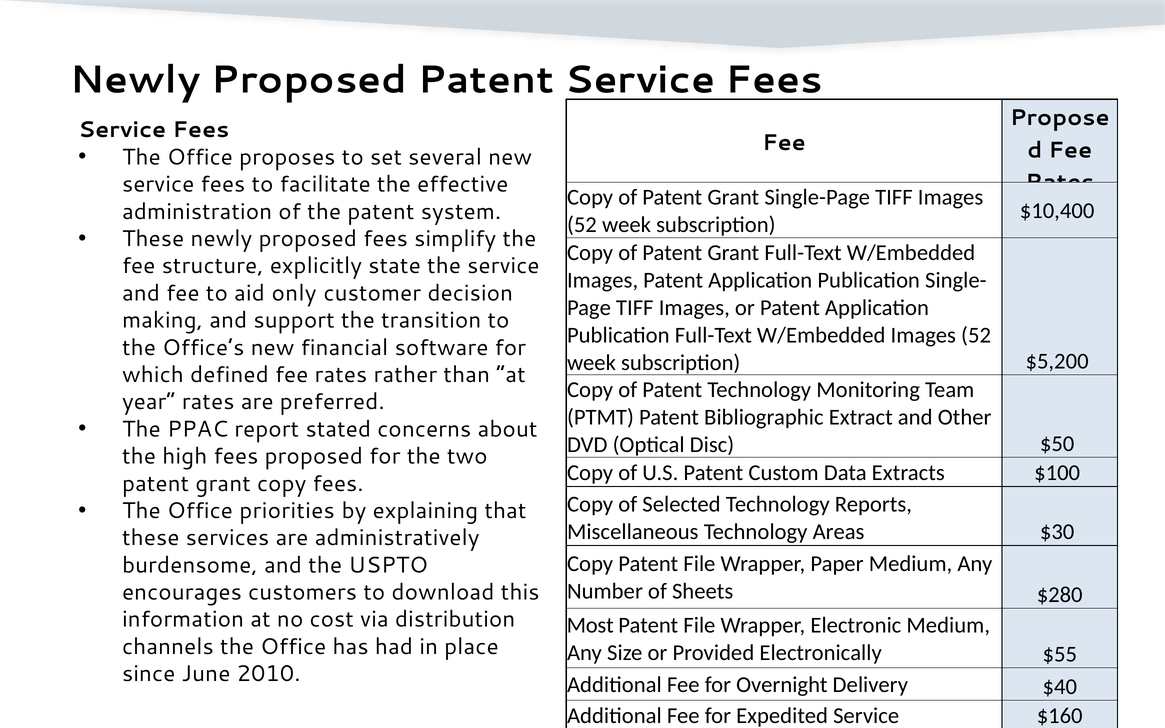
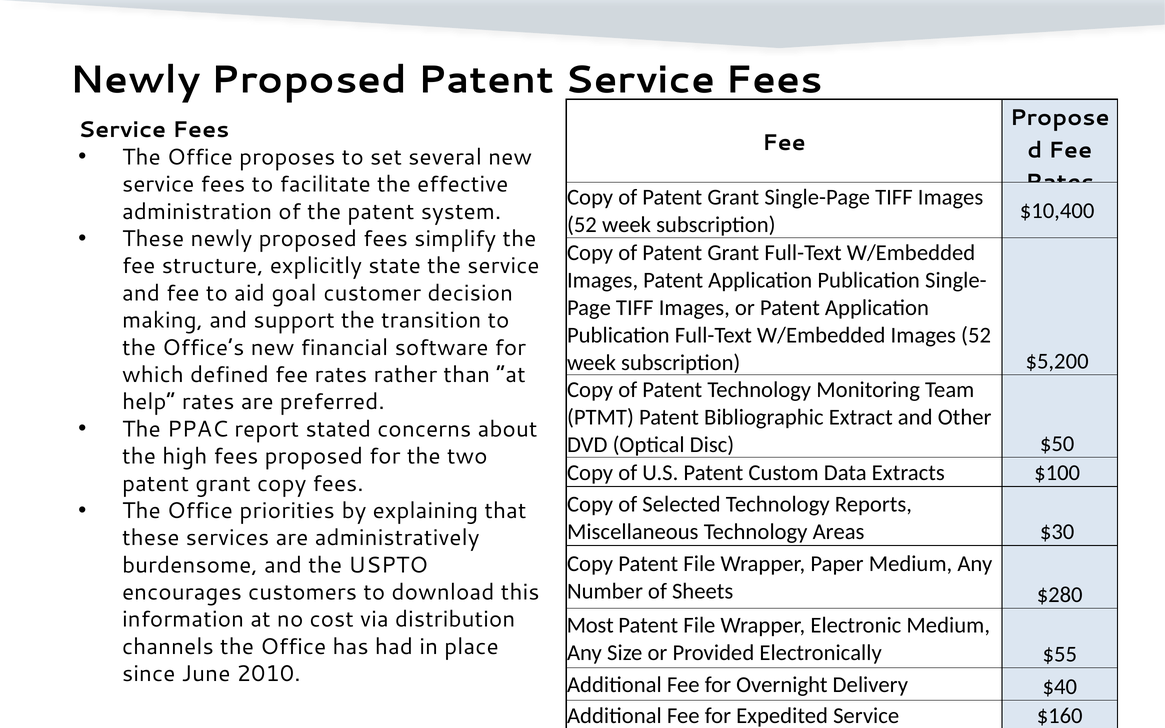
only: only -> goal
year: year -> help
